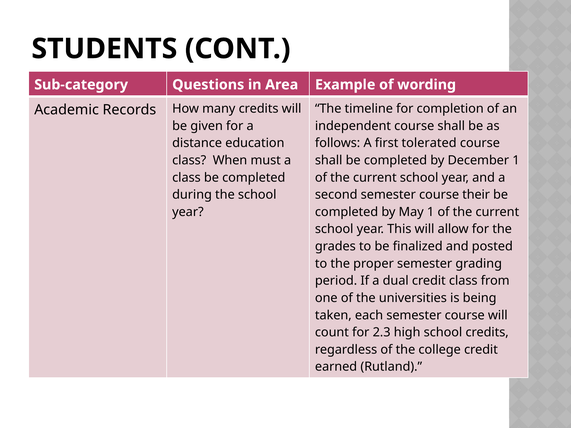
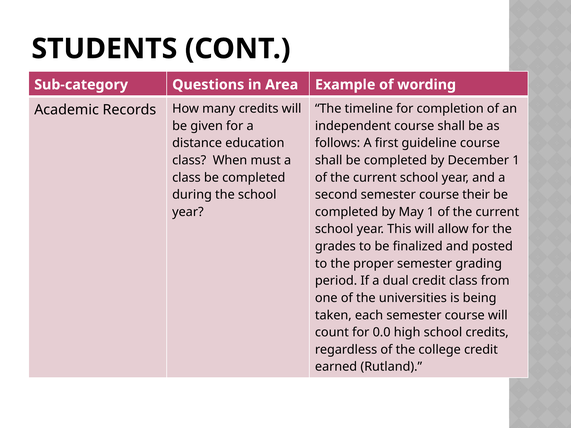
tolerated: tolerated -> guideline
2.3: 2.3 -> 0.0
